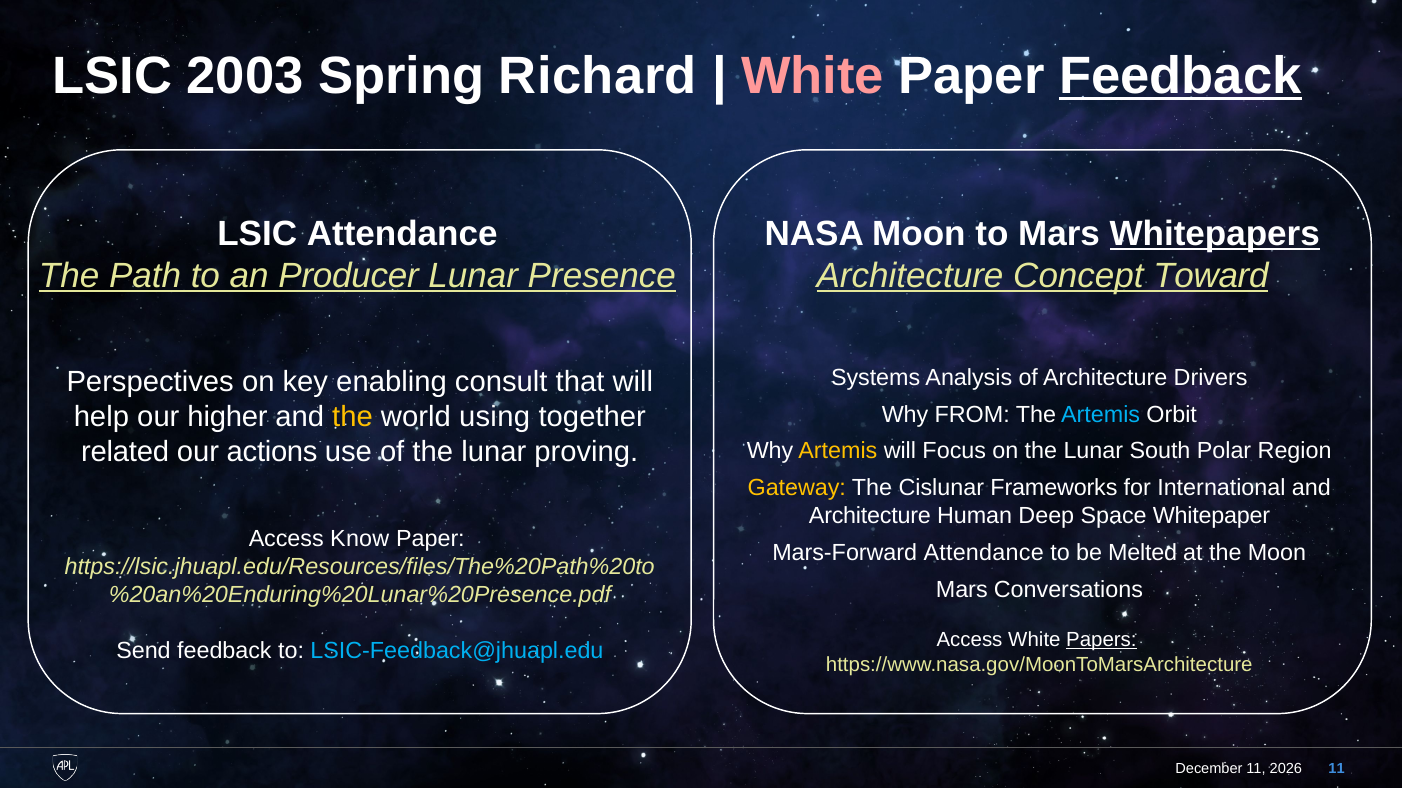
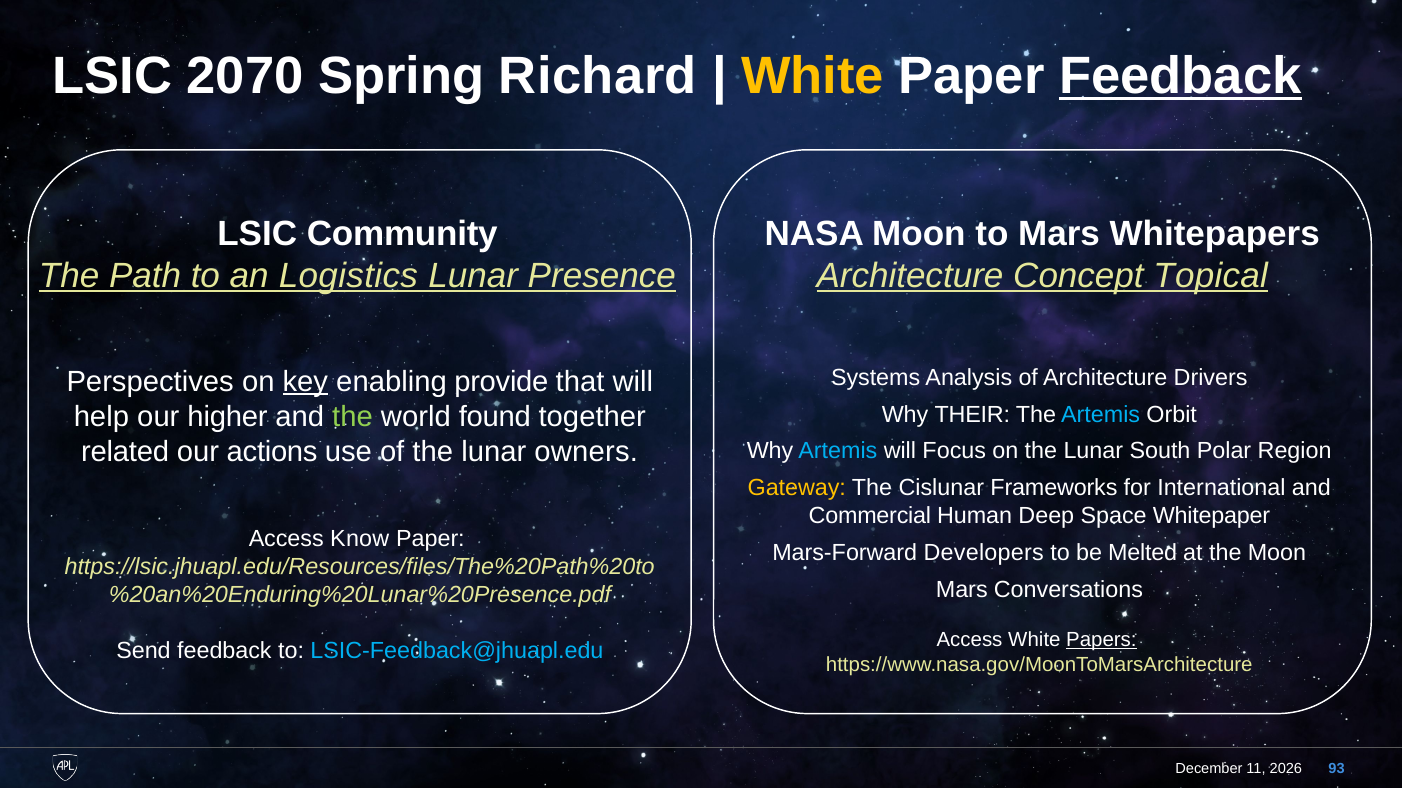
2003: 2003 -> 2070
White at (813, 76) colour: pink -> yellow
LSIC Attendance: Attendance -> Community
Whitepapers underline: present -> none
Producer: Producer -> Logistics
Toward: Toward -> Topical
key underline: none -> present
consult: consult -> provide
the at (353, 417) colour: yellow -> light green
using: using -> found
FROM: FROM -> THEIR
proving: proving -> owners
Artemis at (838, 451) colour: yellow -> light blue
Architecture at (870, 516): Architecture -> Commercial
Mars-Forward Attendance: Attendance -> Developers
11 at (1337, 769): 11 -> 93
